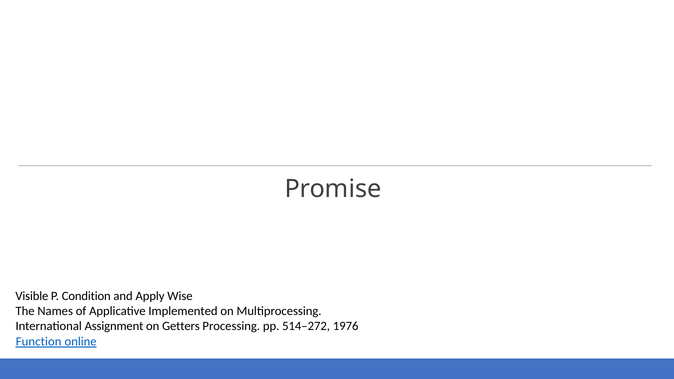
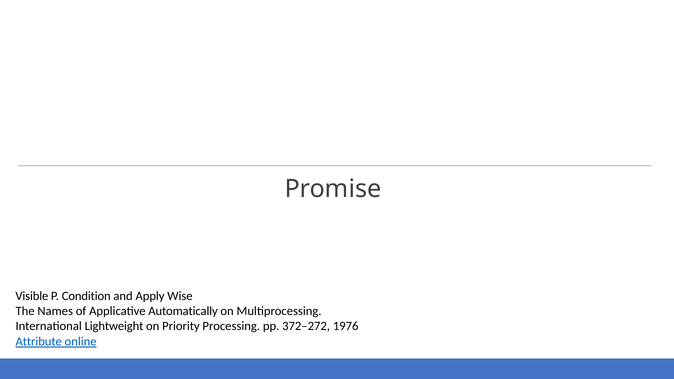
Implemented: Implemented -> Automatically
Assignment: Assignment -> Lightweight
Getters: Getters -> Priority
514–272: 514–272 -> 372–272
Function: Function -> Attribute
